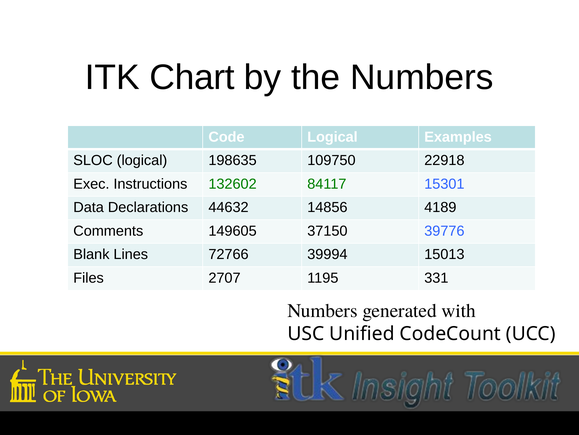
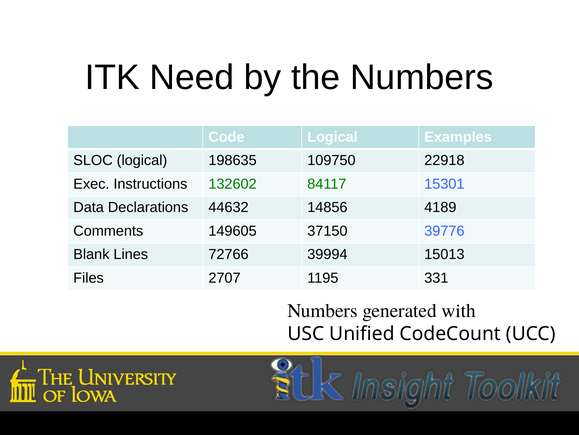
Chart: Chart -> Need
